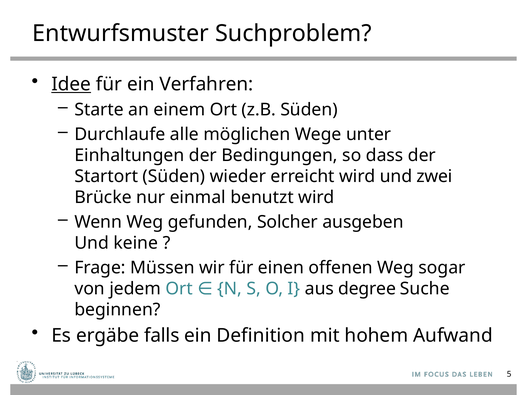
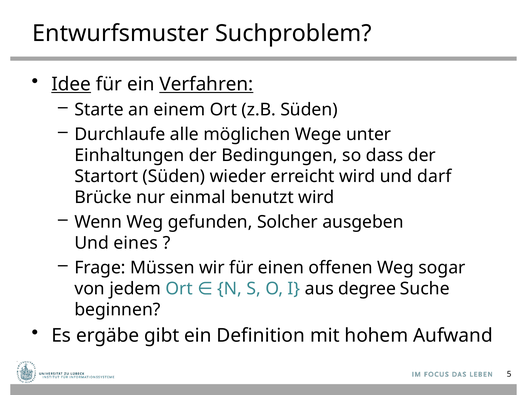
Verfahren underline: none -> present
zwei: zwei -> darf
keine: keine -> eines
falls: falls -> gibt
